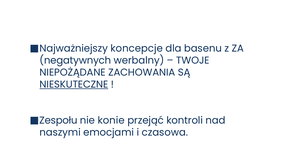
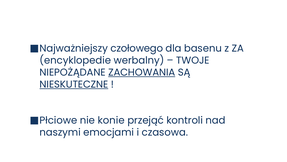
koncepcje: koncepcje -> czołowego
negatywnych: negatywnych -> encyklopedie
ZACHOWANIA underline: none -> present
Zespołu: Zespołu -> Płciowe
